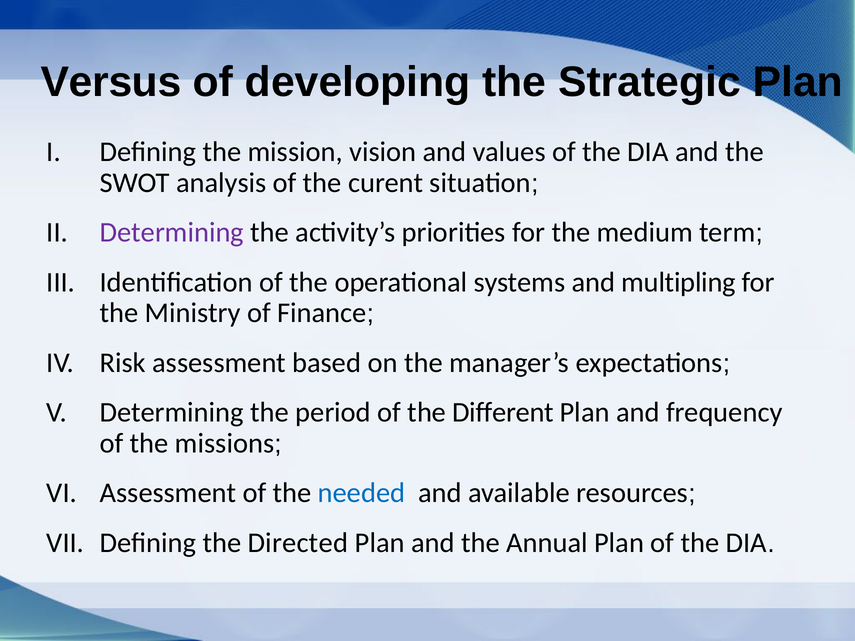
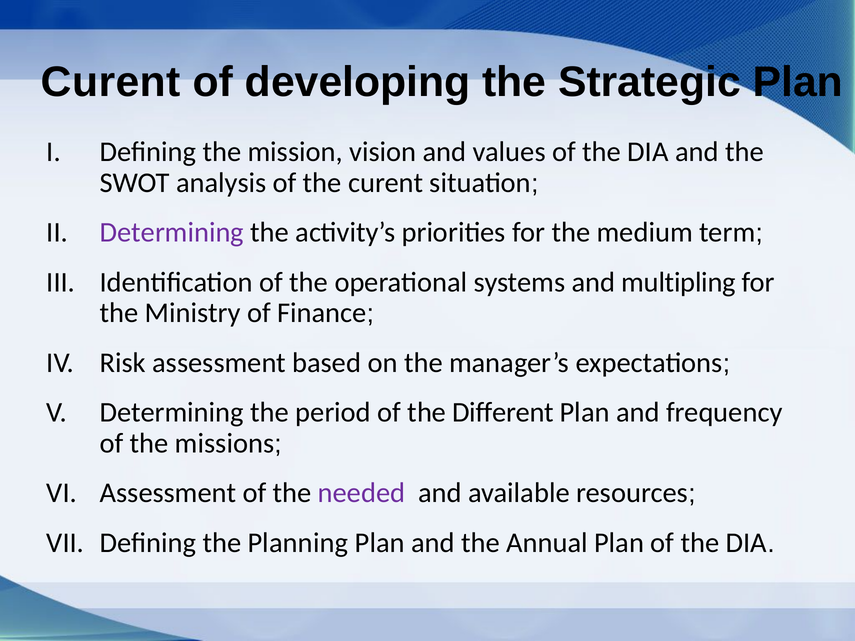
Versus at (111, 82): Versus -> Curent
needed colour: blue -> purple
Directed: Directed -> Planning
